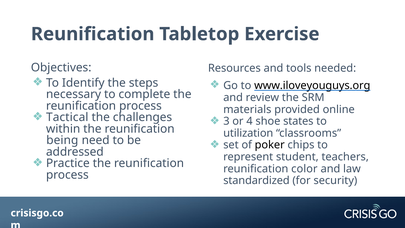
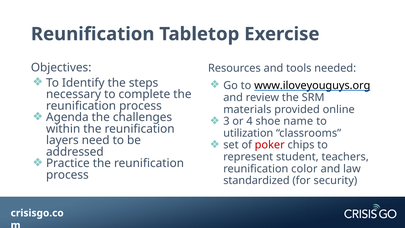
Tactical: Tactical -> Agenda
states: states -> name
being: being -> layers
poker colour: black -> red
